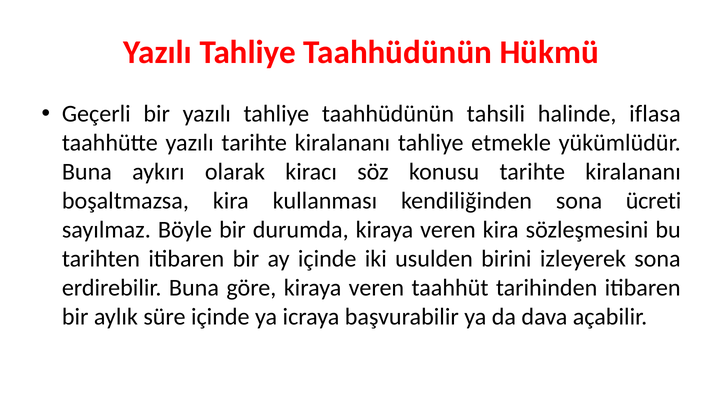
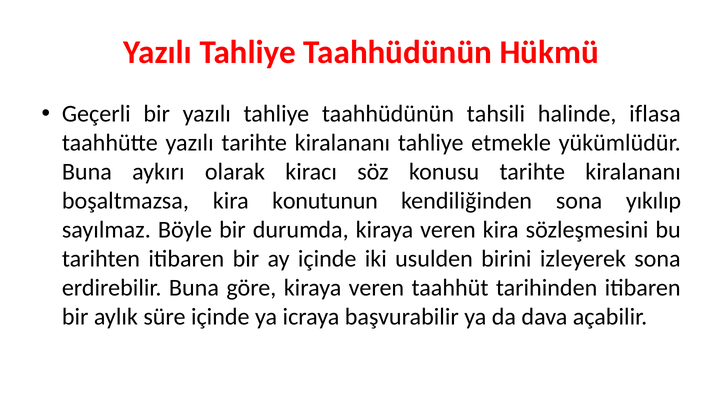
kullanması: kullanması -> konutunun
ücreti: ücreti -> yıkılıp
